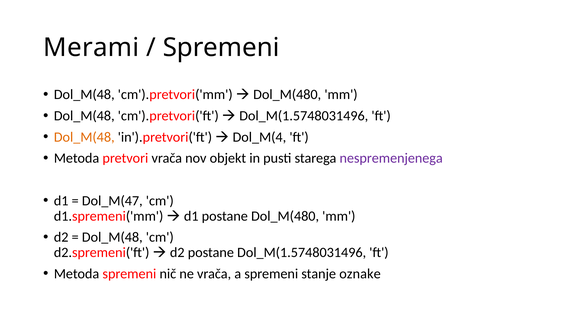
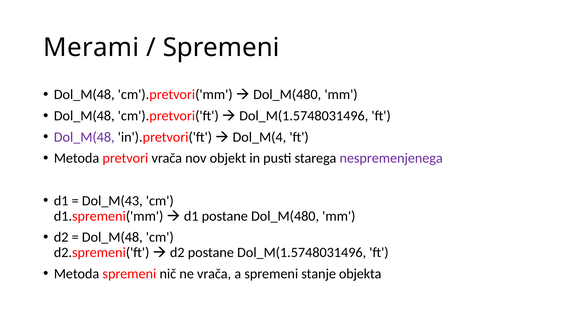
Dol_M(48 at (84, 137) colour: orange -> purple
Dol_M(47: Dol_M(47 -> Dol_M(43
oznake: oznake -> objekta
